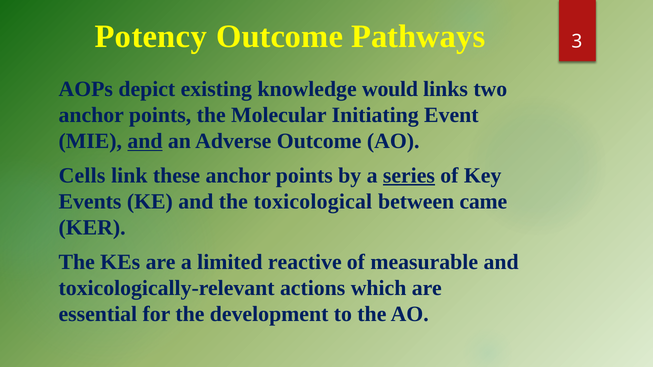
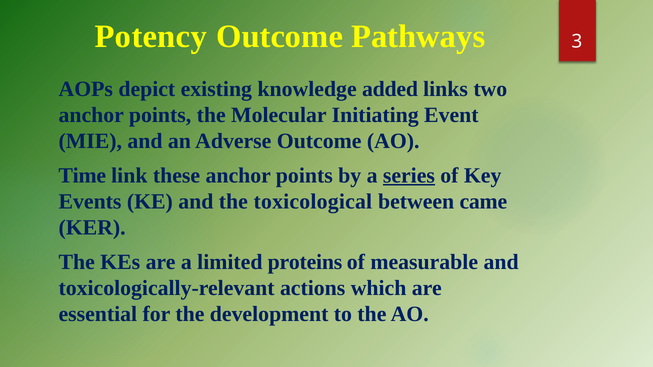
would: would -> added
and at (145, 141) underline: present -> none
Cells: Cells -> Time
reactive: reactive -> proteins
